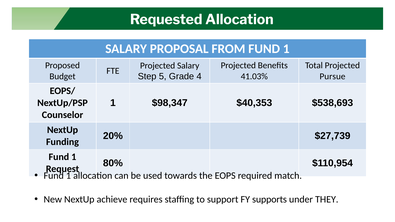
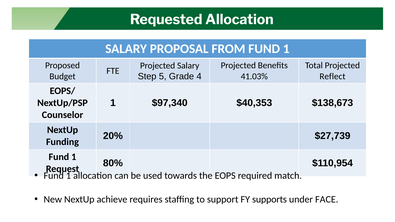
Pursue: Pursue -> Reflect
$98,347: $98,347 -> $97,340
$538,693: $538,693 -> $138,673
THEY: THEY -> FACE
